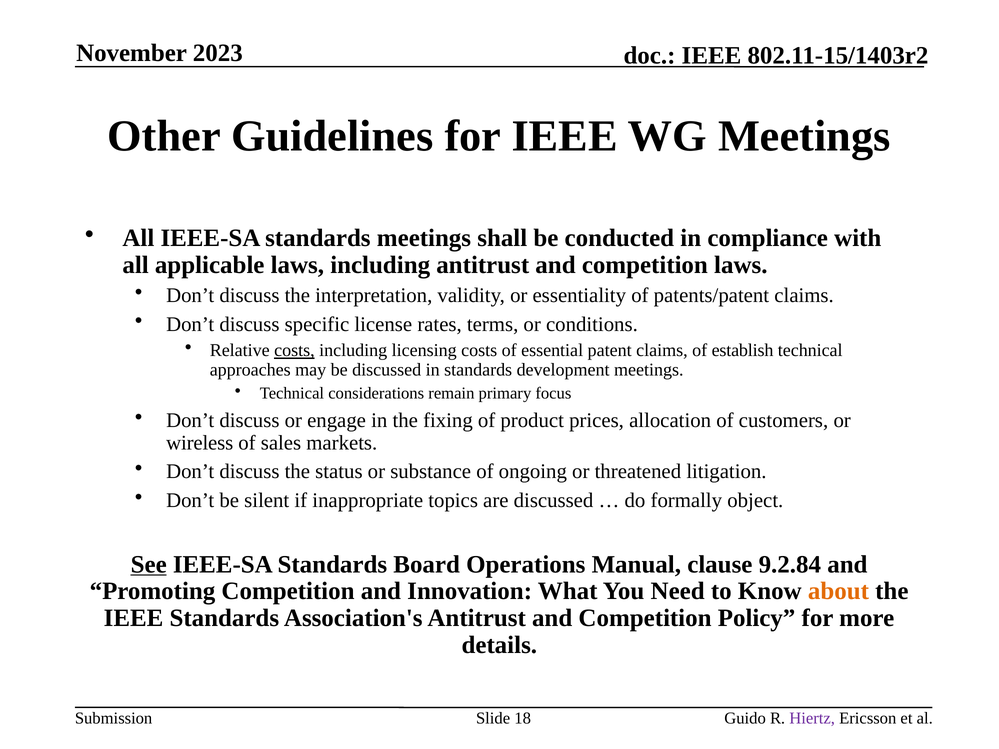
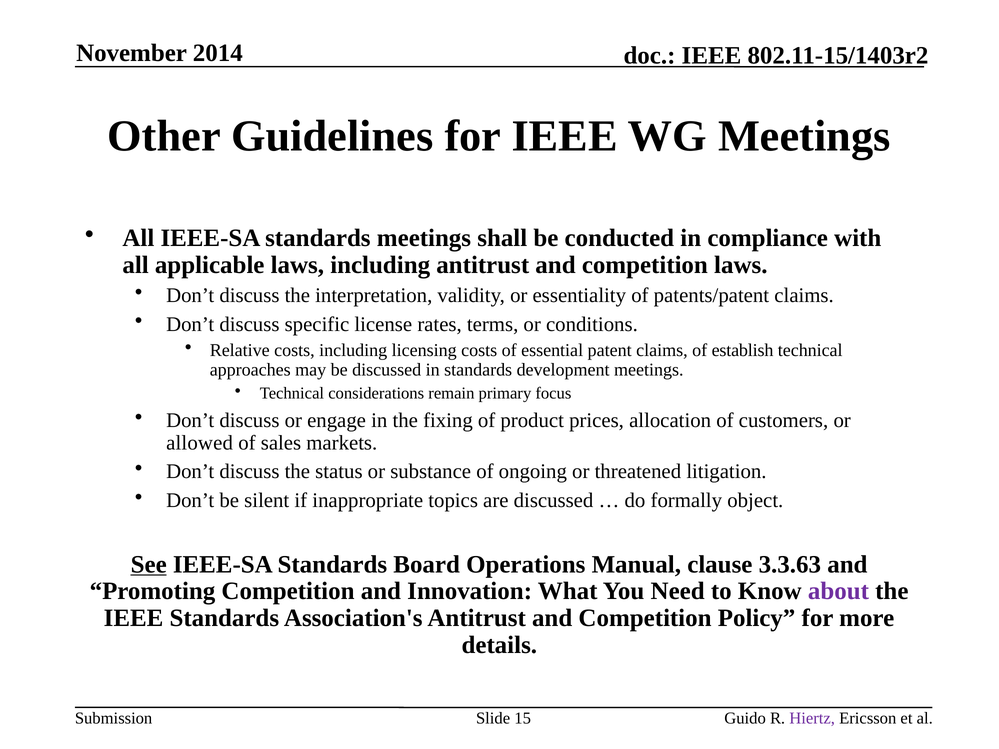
2023: 2023 -> 2014
costs at (294, 351) underline: present -> none
wireless: wireless -> allowed
9.2.84: 9.2.84 -> 3.3.63
about colour: orange -> purple
18: 18 -> 15
